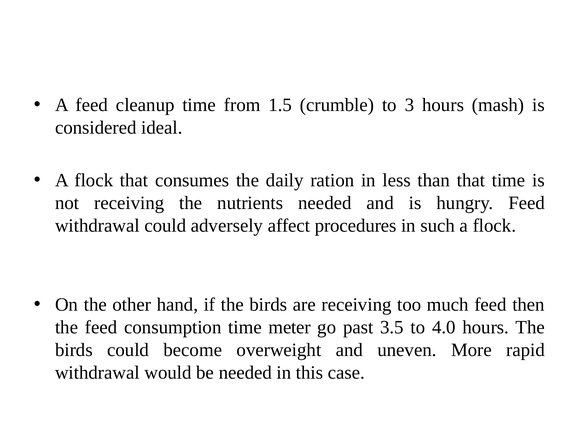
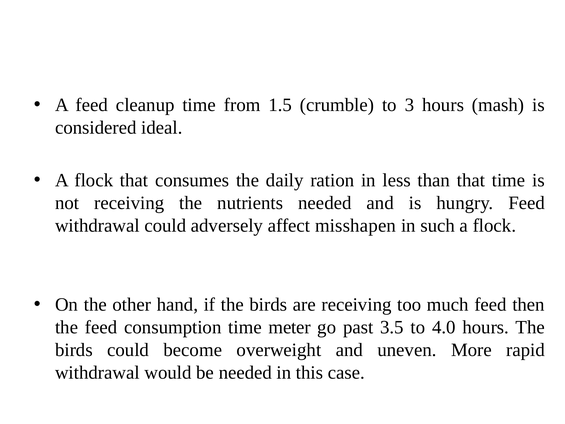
procedures: procedures -> misshapen
